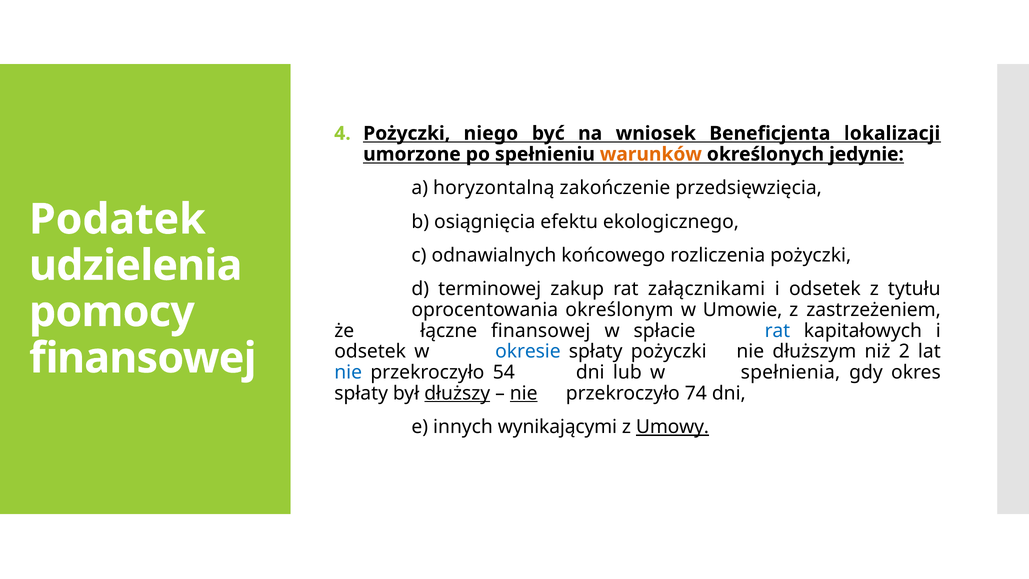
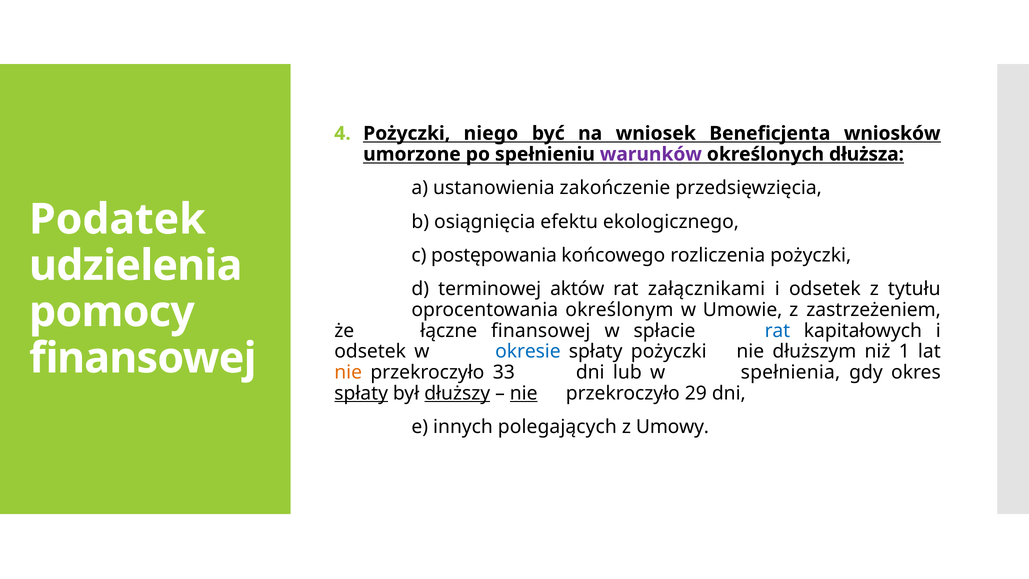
lokalizacji: lokalizacji -> wniosków
warunków colour: orange -> purple
jedynie: jedynie -> dłuższa
horyzontalną: horyzontalną -> ustanowienia
odnawialnych: odnawialnych -> postępowania
zakup: zakup -> aktów
2: 2 -> 1
nie at (348, 372) colour: blue -> orange
54: 54 -> 33
spłaty at (361, 393) underline: none -> present
74: 74 -> 29
wynikającymi: wynikającymi -> polegających
Umowy underline: present -> none
